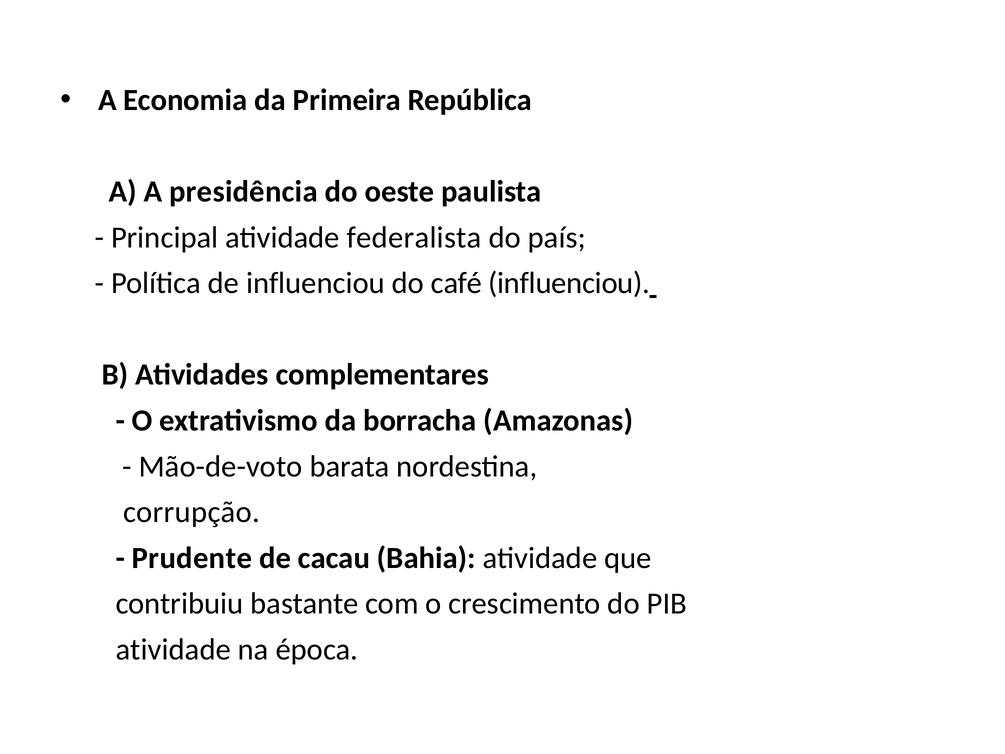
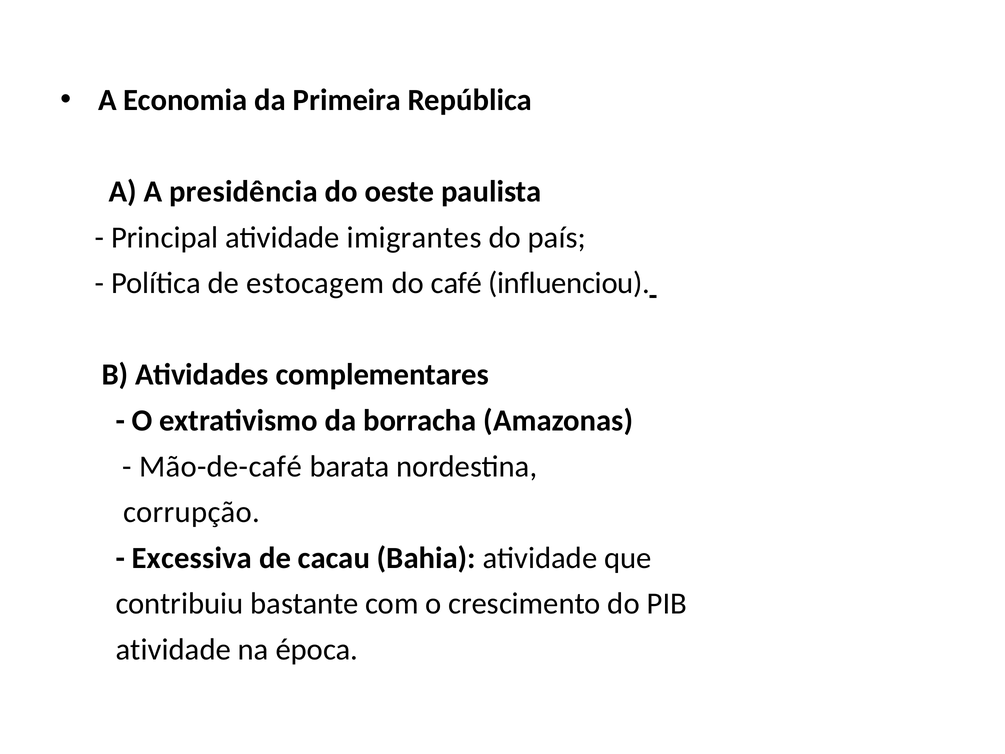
federalista: federalista -> imigrantes
de influenciou: influenciou -> estocagem
Mão-de-voto: Mão-de-voto -> Mão-de-café
Prudente: Prudente -> Excessiva
